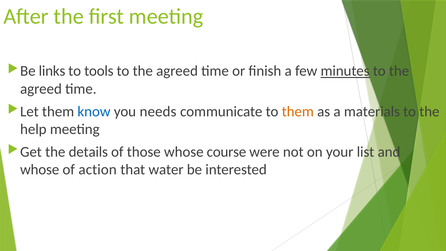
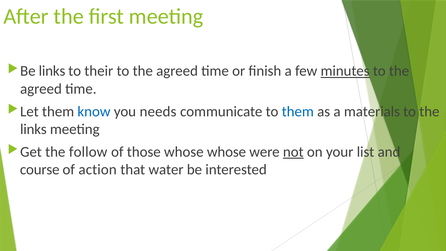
tools: tools -> their
them at (298, 111) colour: orange -> blue
help at (33, 129): help -> links
details: details -> follow
whose course: course -> whose
not underline: none -> present
whose at (40, 170): whose -> course
